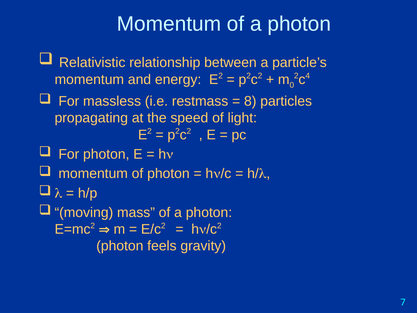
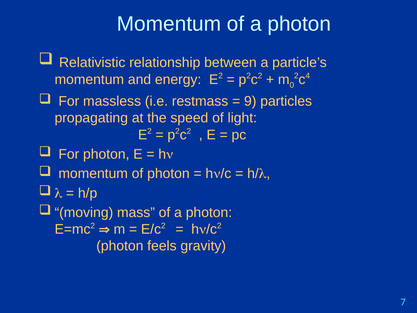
8: 8 -> 9
